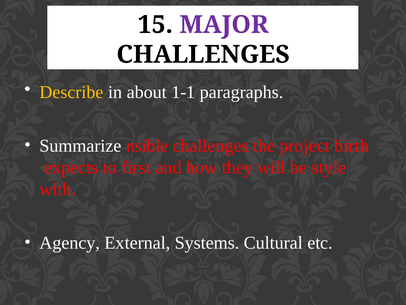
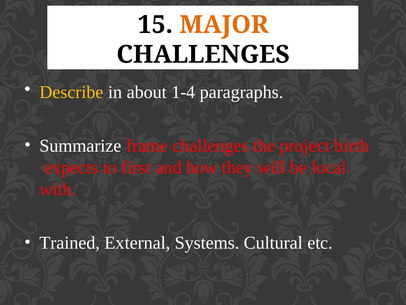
MAJOR colour: purple -> orange
1-1: 1-1 -> 1-4
nsible: nsible -> frame
style: style -> local
Agency: Agency -> Trained
